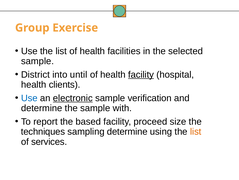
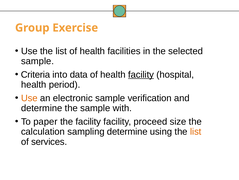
District: District -> Criteria
until: until -> data
clients: clients -> period
Use at (29, 98) colour: blue -> orange
electronic underline: present -> none
report: report -> paper
the based: based -> facility
techniques: techniques -> calculation
